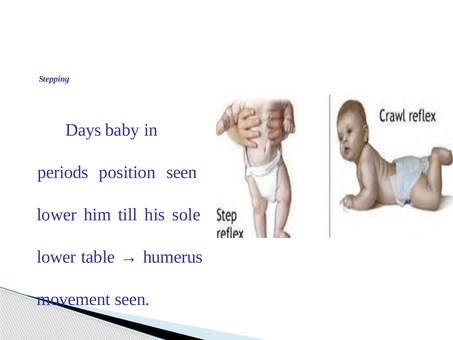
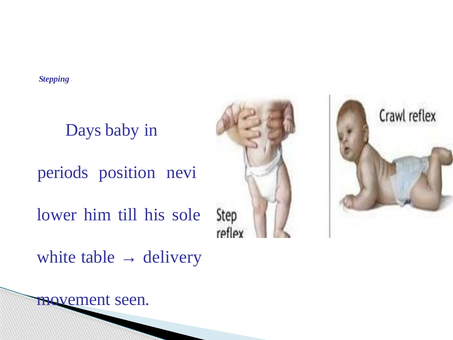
position seen: seen -> nevi
lower at (56, 257): lower -> white
humerus: humerus -> delivery
